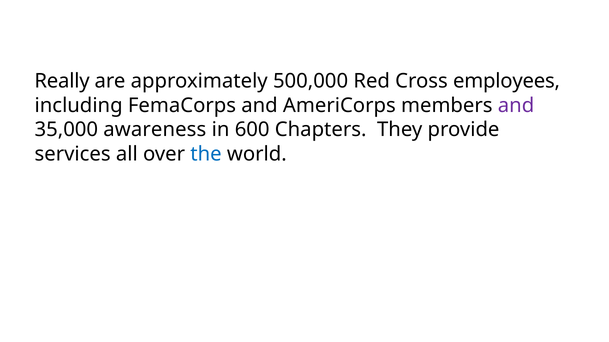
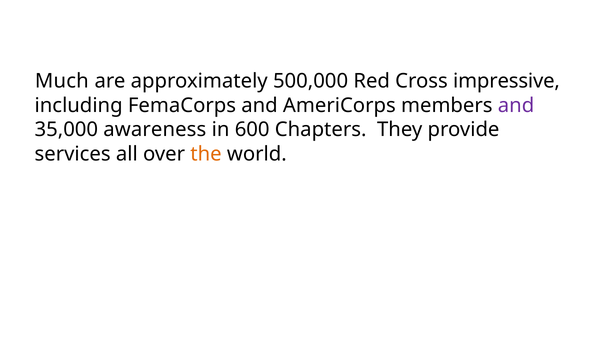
Really: Really -> Much
employees: employees -> impressive
the colour: blue -> orange
